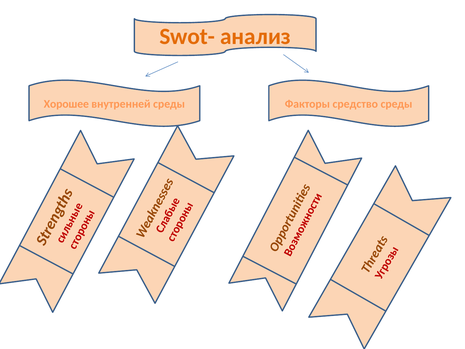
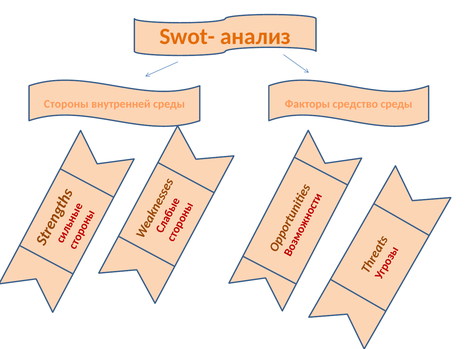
Хорошее: Хорошее -> Стороны
